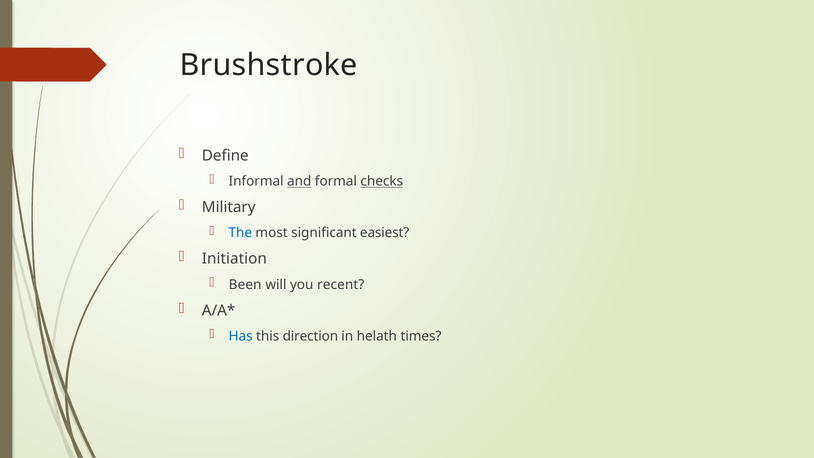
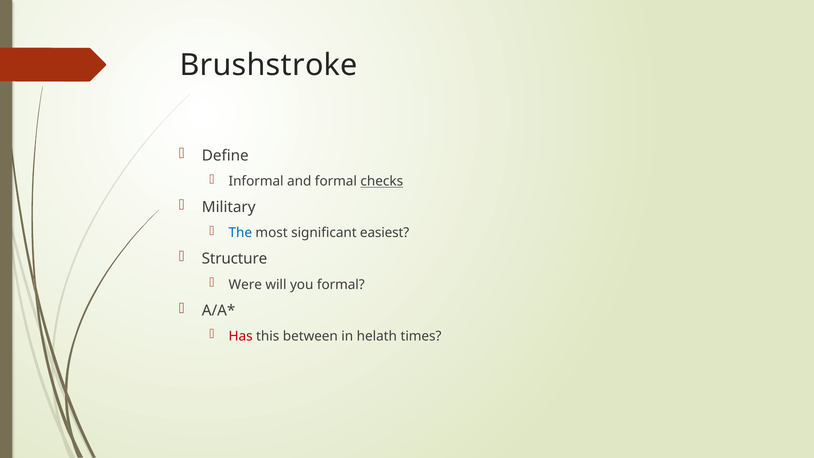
and underline: present -> none
Initiation: Initiation -> Structure
Been: Been -> Were
you recent: recent -> formal
Has colour: blue -> red
direction: direction -> between
